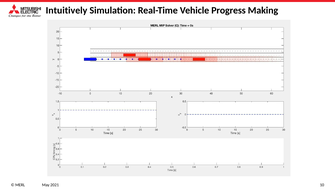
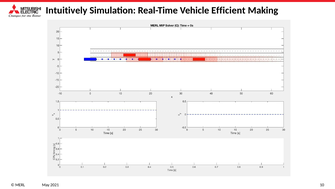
Progress: Progress -> Efficient
